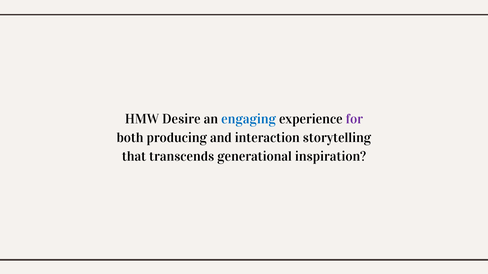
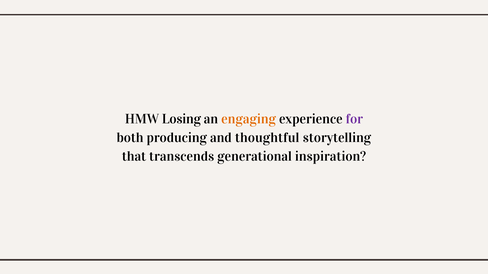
Desire: Desire -> Losing
engaging colour: blue -> orange
interaction: interaction -> thoughtful
